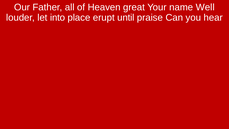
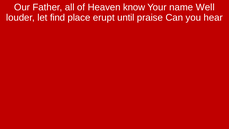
great: great -> know
into: into -> find
